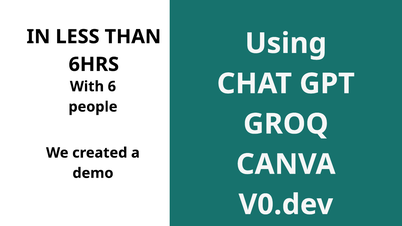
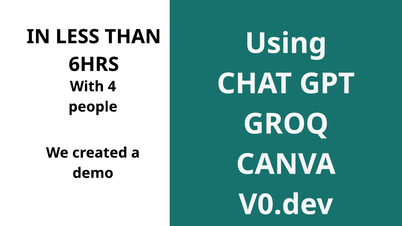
6: 6 -> 4
